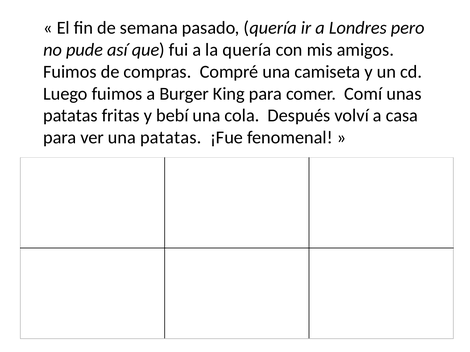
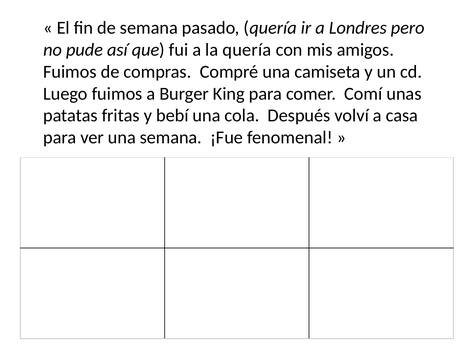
una patatas: patatas -> semana
